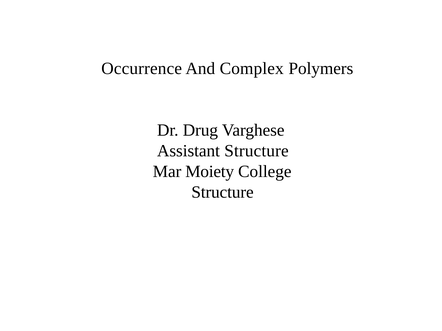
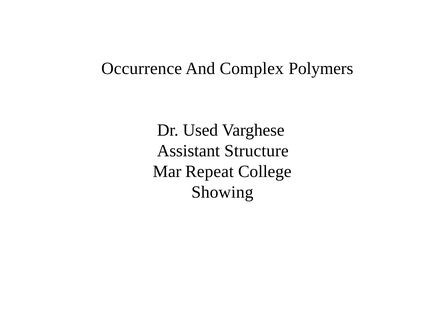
Drug: Drug -> Used
Moiety: Moiety -> Repeat
Structure at (223, 192): Structure -> Showing
